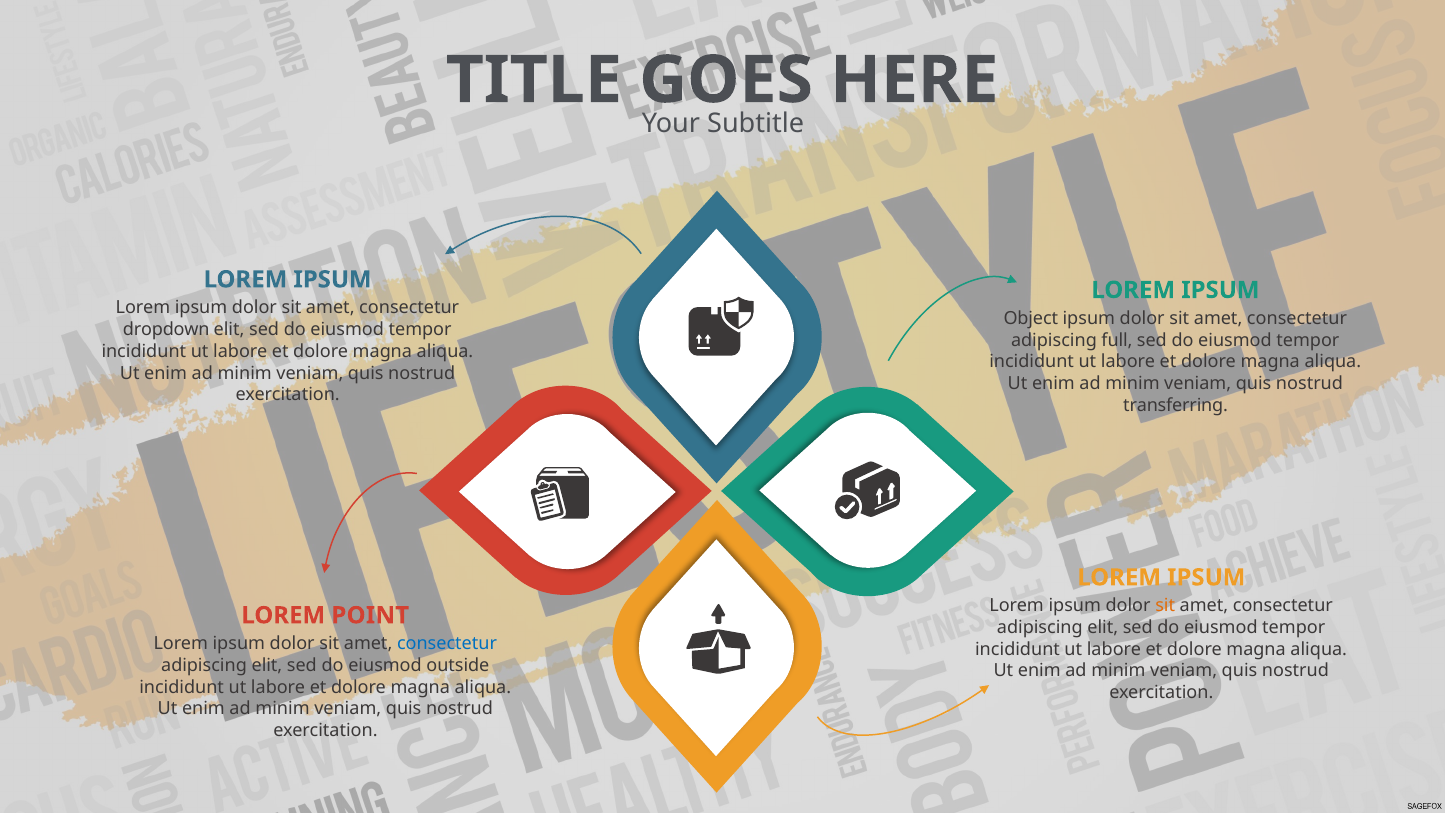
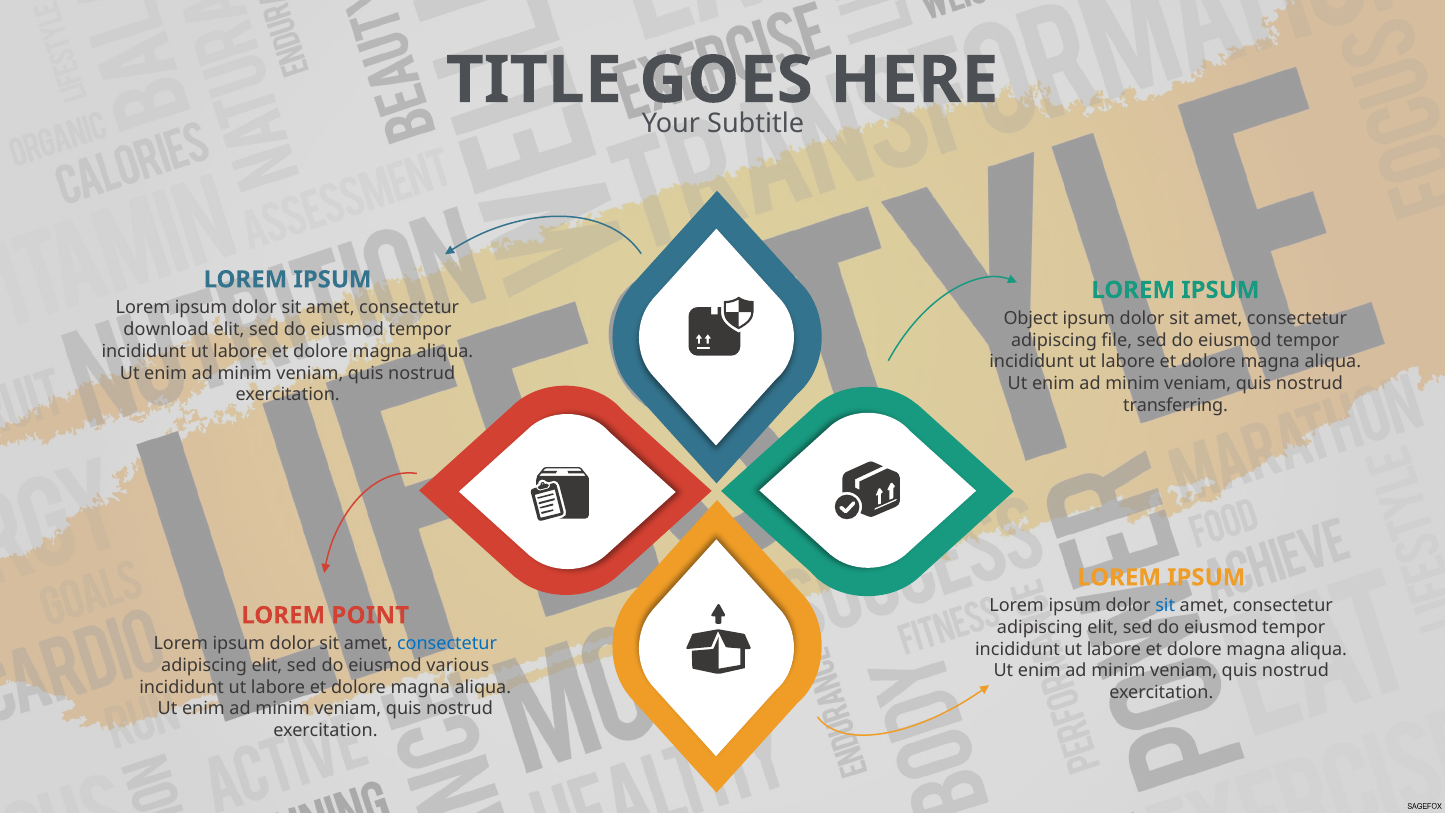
dropdown: dropdown -> download
full: full -> file
sit at (1165, 606) colour: orange -> blue
outside: outside -> various
